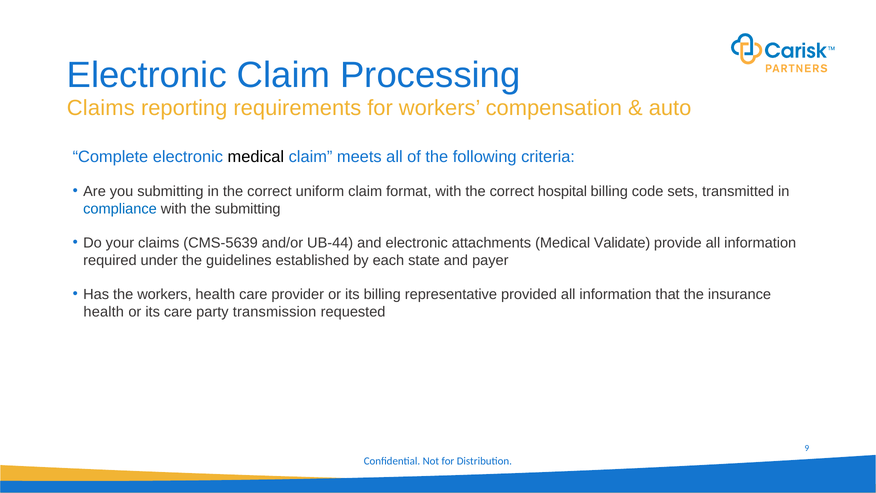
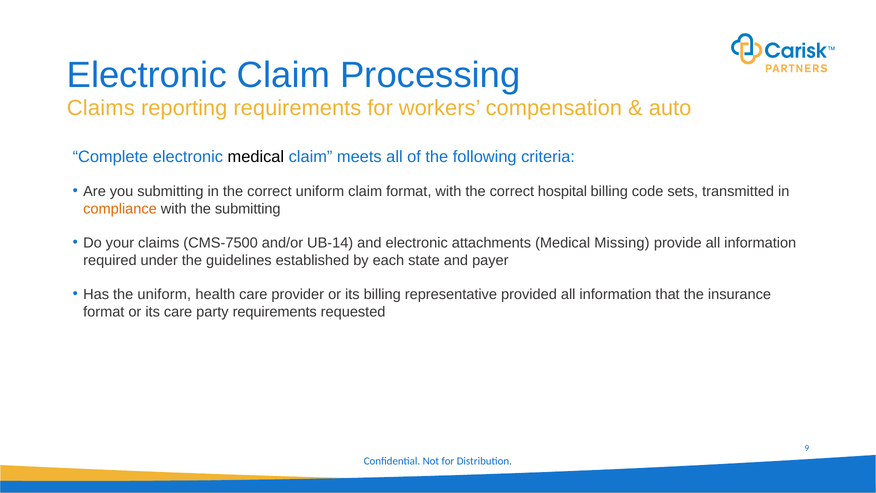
compliance colour: blue -> orange
CMS-5639: CMS-5639 -> CMS-7500
UB-44: UB-44 -> UB-14
Validate: Validate -> Missing
the workers: workers -> uniform
health at (104, 312): health -> format
party transmission: transmission -> requirements
